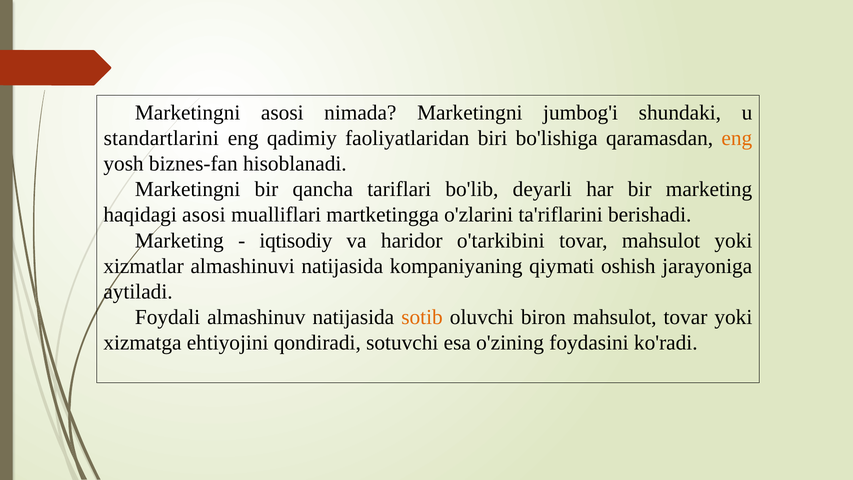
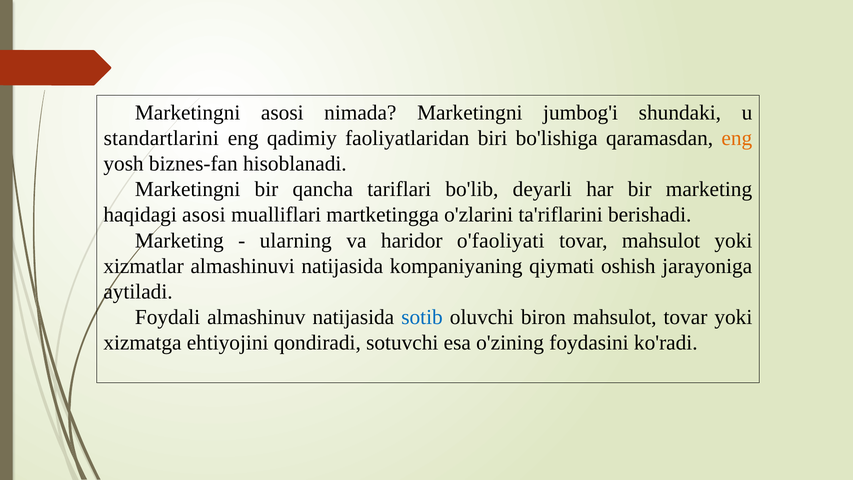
iqtisodiy: iqtisodiy -> ularning
o'tarkibini: o'tarkibini -> o'faoliyati
sotib colour: orange -> blue
